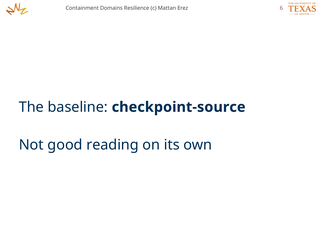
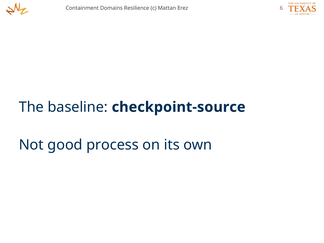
reading: reading -> process
